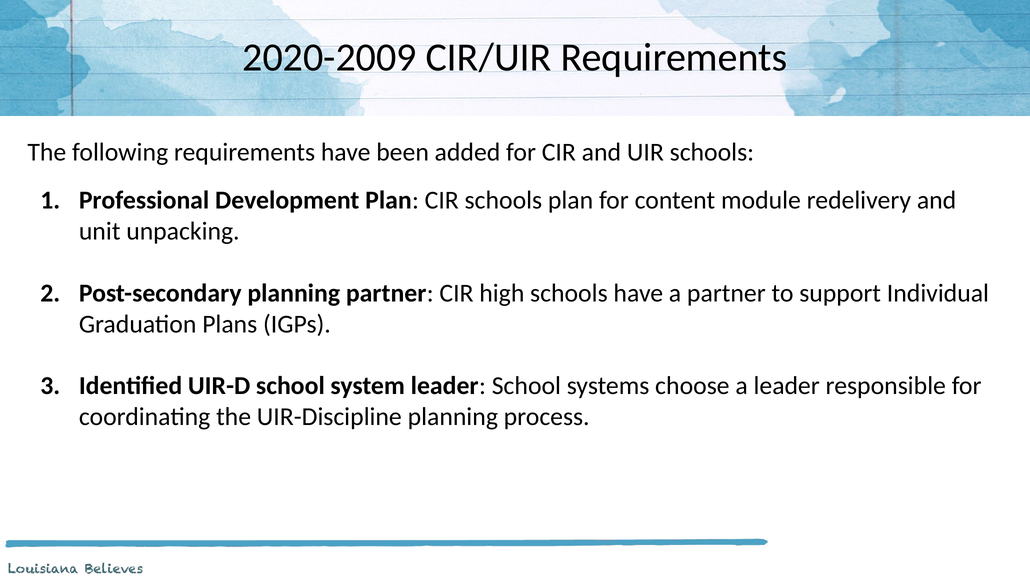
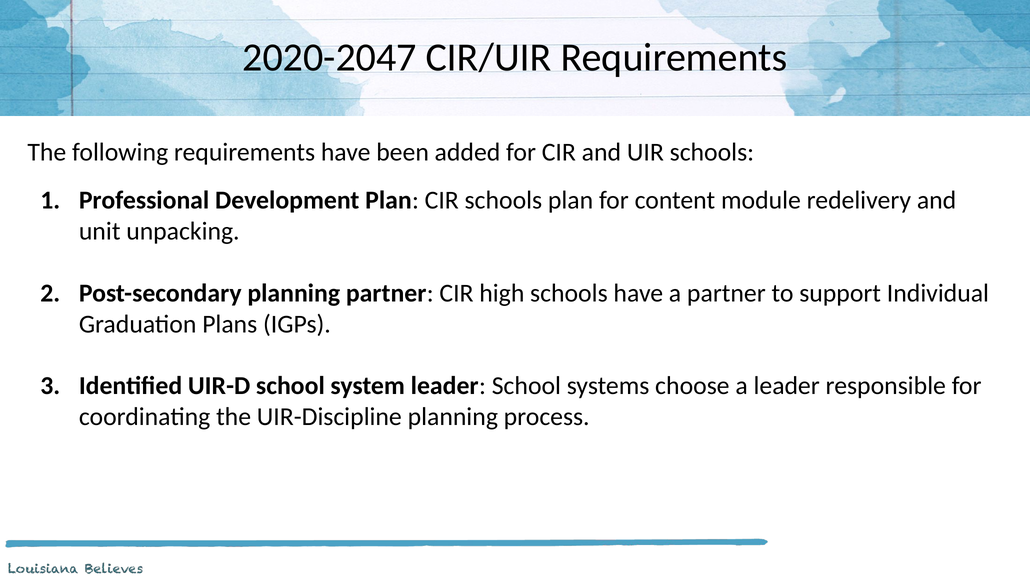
2020-2009: 2020-2009 -> 2020-2047
